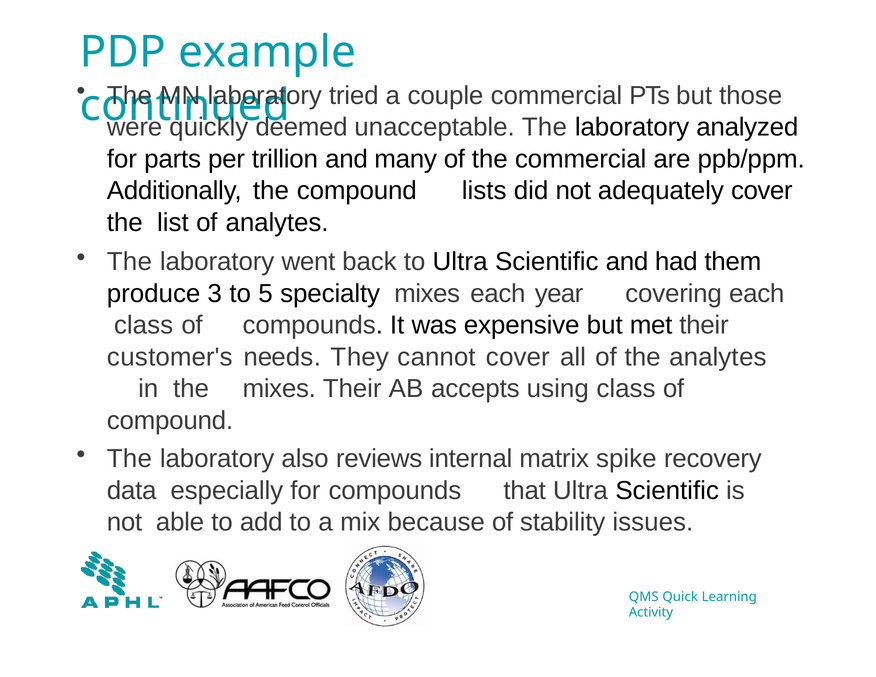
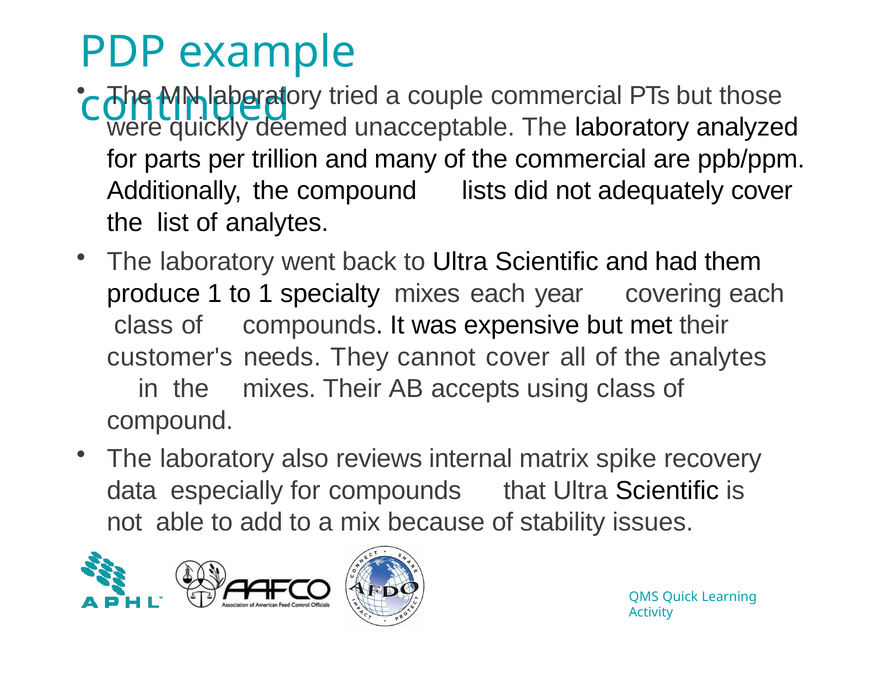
produce 3: 3 -> 1
to 5: 5 -> 1
